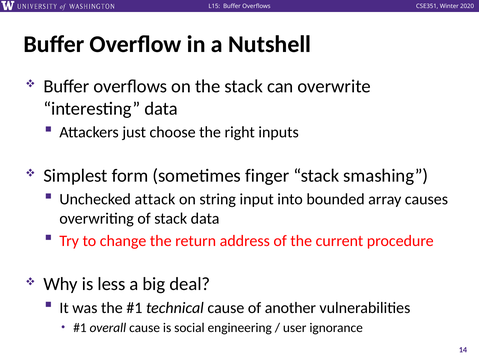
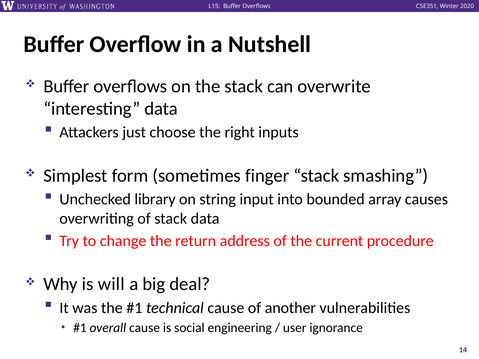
attack: attack -> library
less: less -> will
